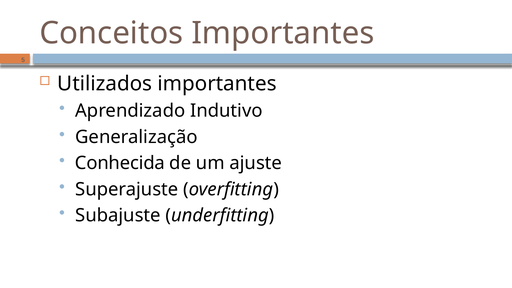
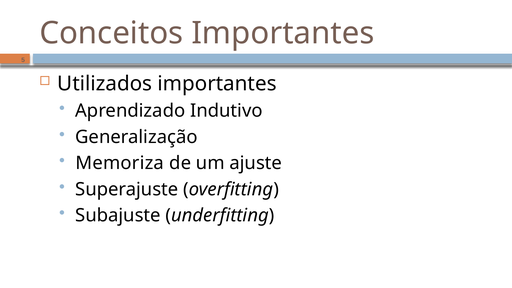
Conhecida: Conhecida -> Memoriza
